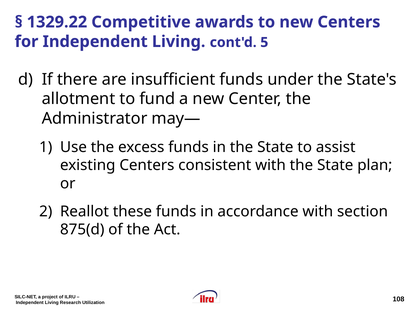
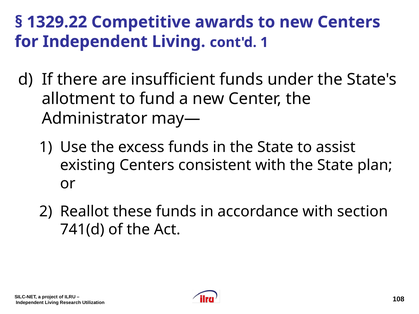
cont'd 5: 5 -> 1
875(d: 875(d -> 741(d
